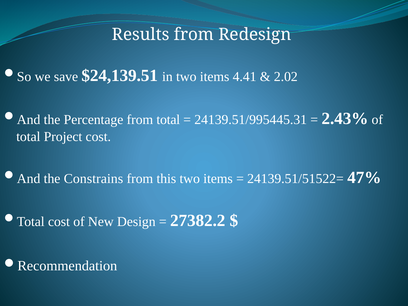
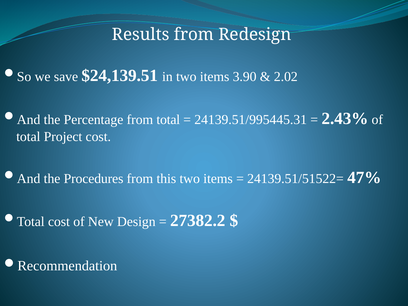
4.41: 4.41 -> 3.90
Constrains: Constrains -> Procedures
